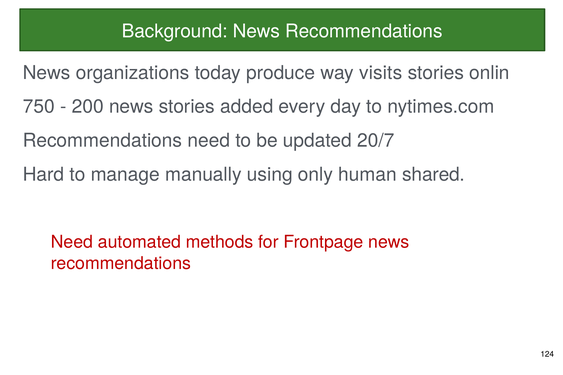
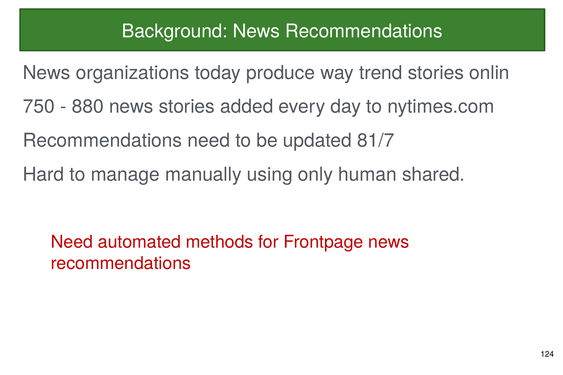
visits: visits -> trend
200: 200 -> 880
20/7: 20/7 -> 81/7
